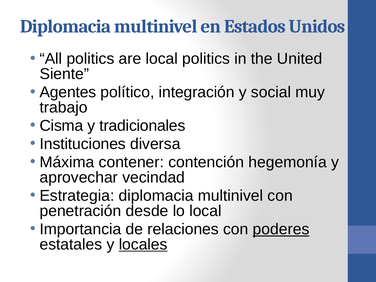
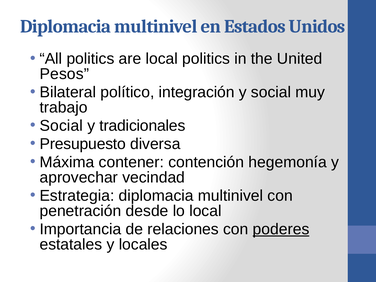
Siente: Siente -> Pesos
Agentes: Agentes -> Bilateral
Cisma at (61, 126): Cisma -> Social
Instituciones: Instituciones -> Presupuesto
locales underline: present -> none
